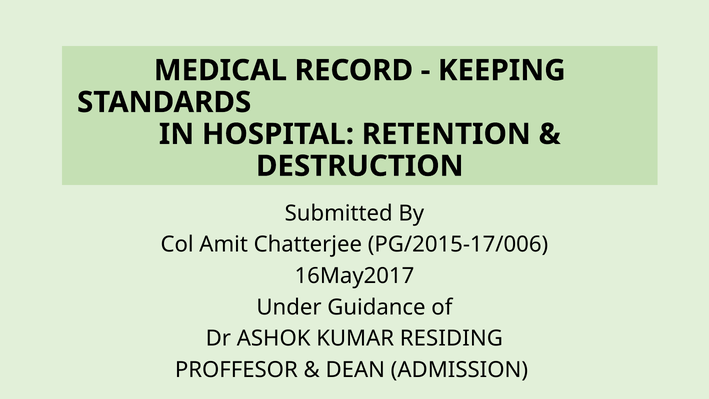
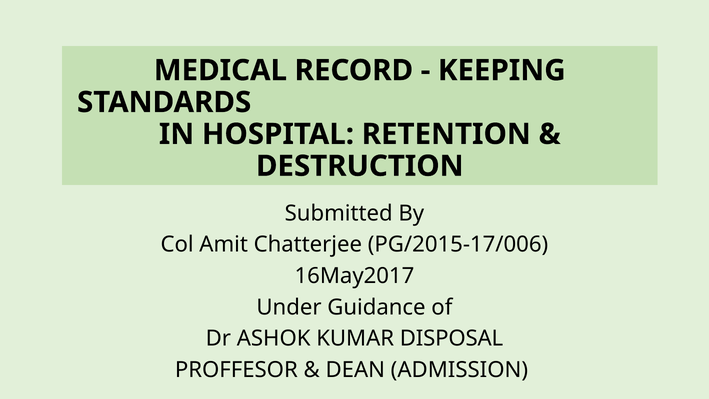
RESIDING: RESIDING -> DISPOSAL
